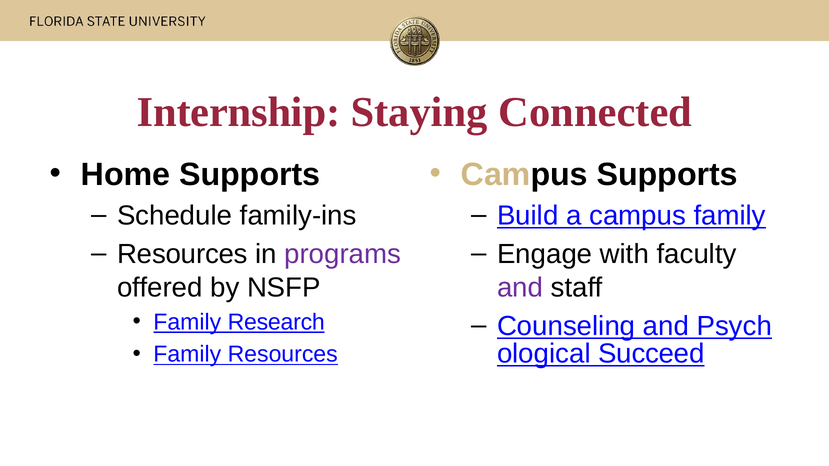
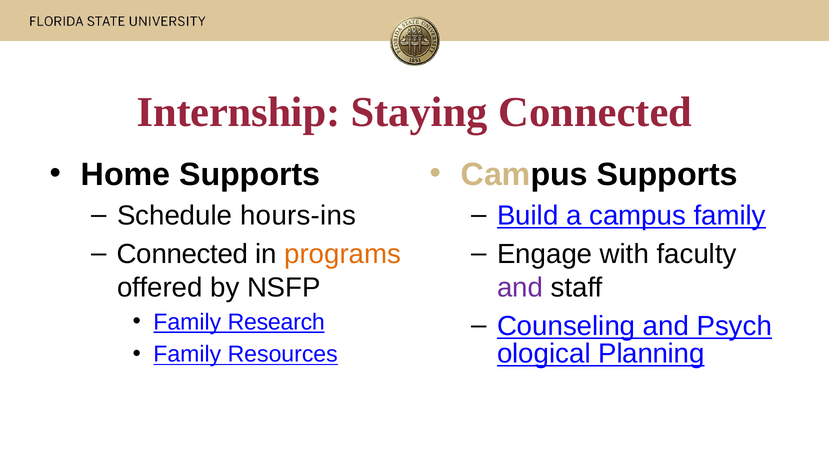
family-ins: family-ins -> hours-ins
Resources at (182, 254): Resources -> Connected
programs colour: purple -> orange
Succeed: Succeed -> Planning
